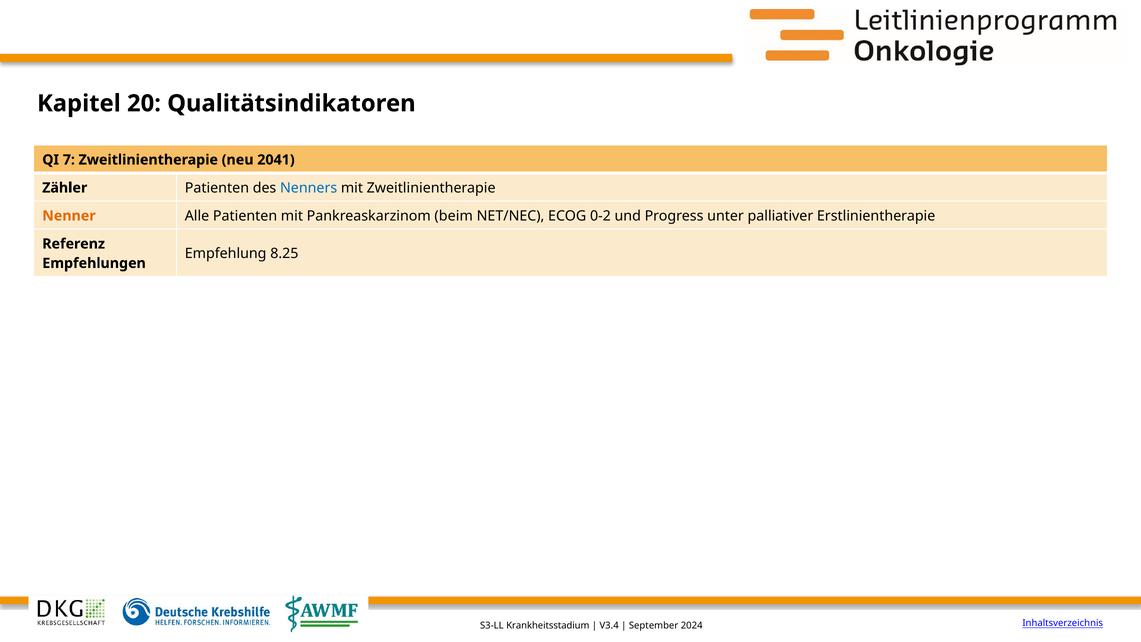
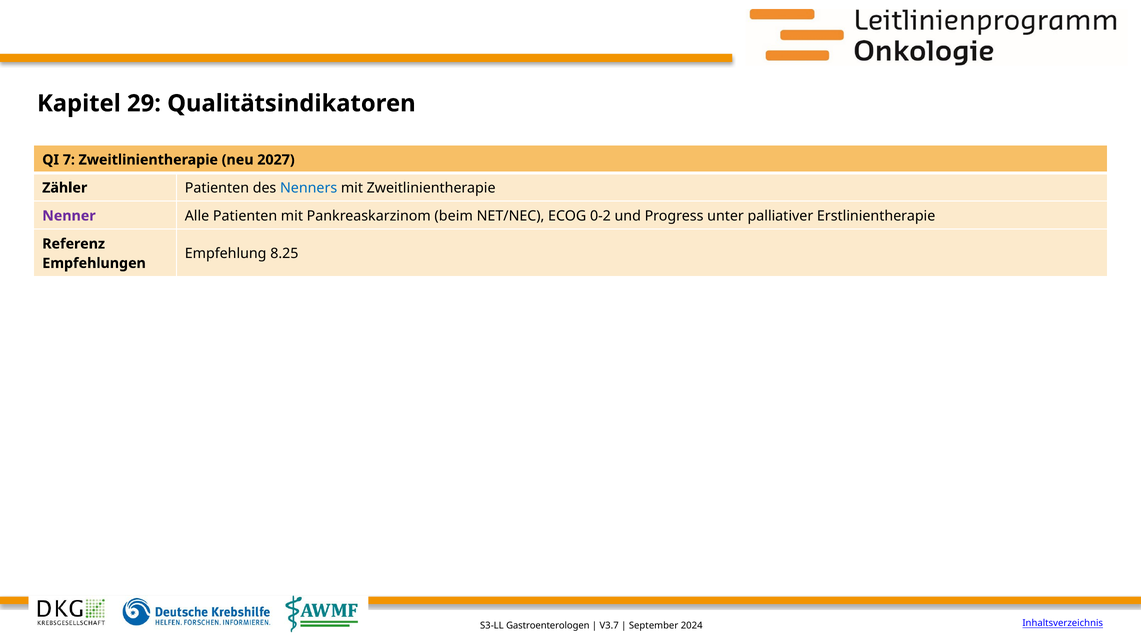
20: 20 -> 29
2041: 2041 -> 2027
Nenner colour: orange -> purple
Krankheitsstadium: Krankheitsstadium -> Gastroenterologen
V3.4: V3.4 -> V3.7
